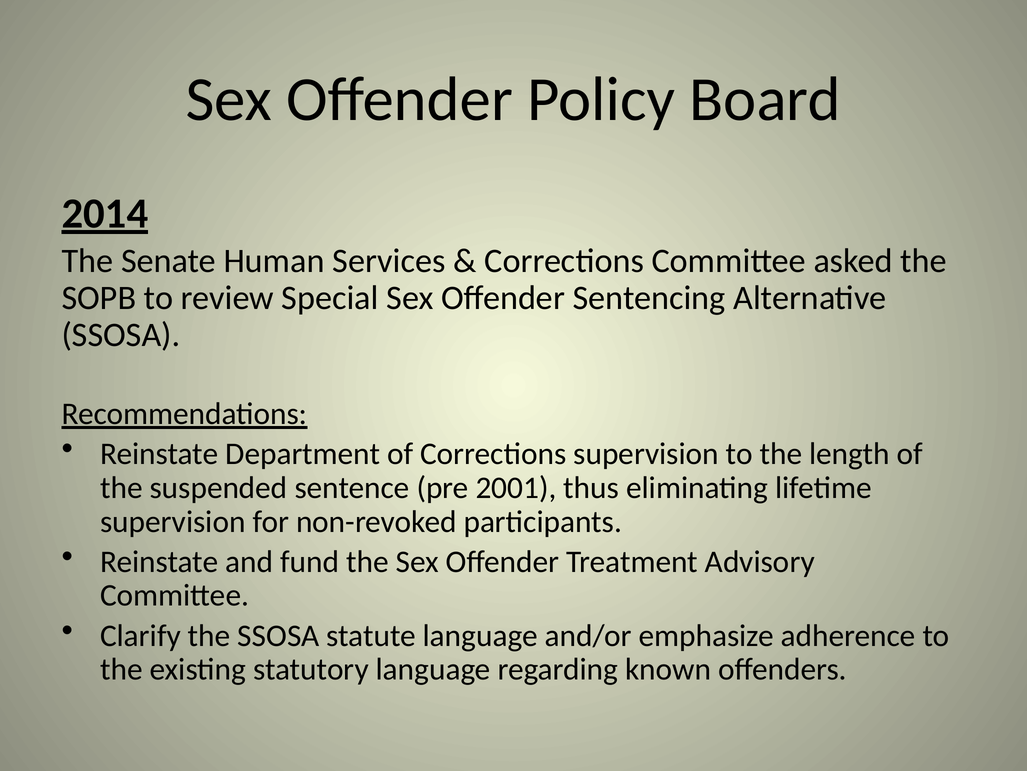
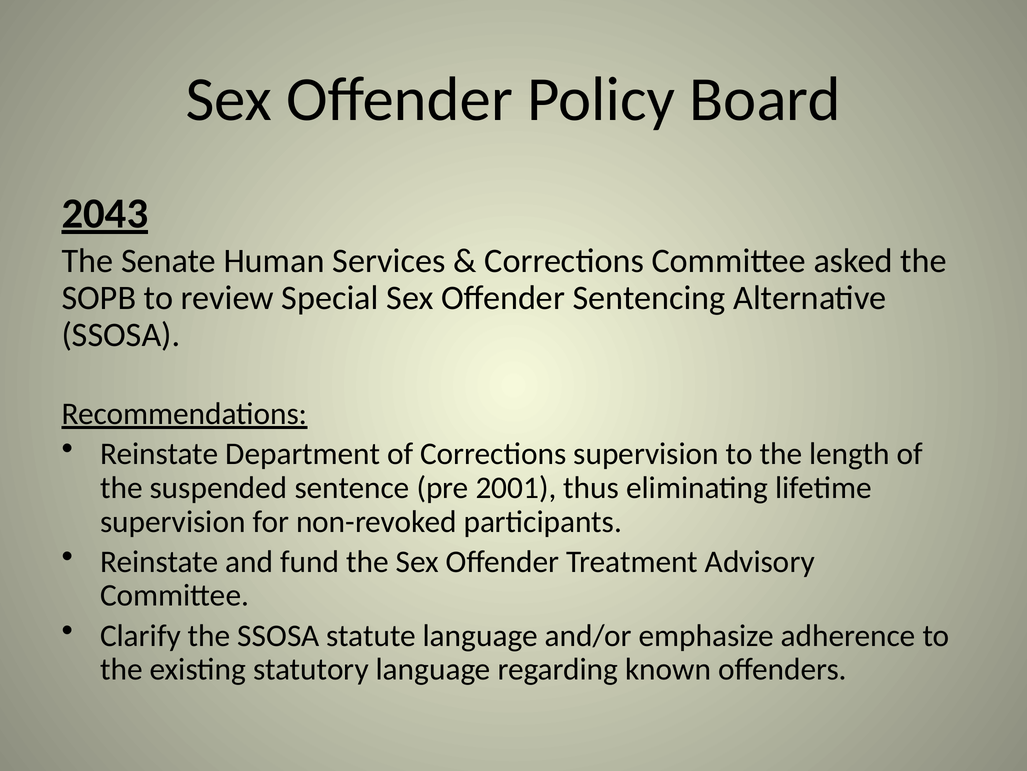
2014: 2014 -> 2043
